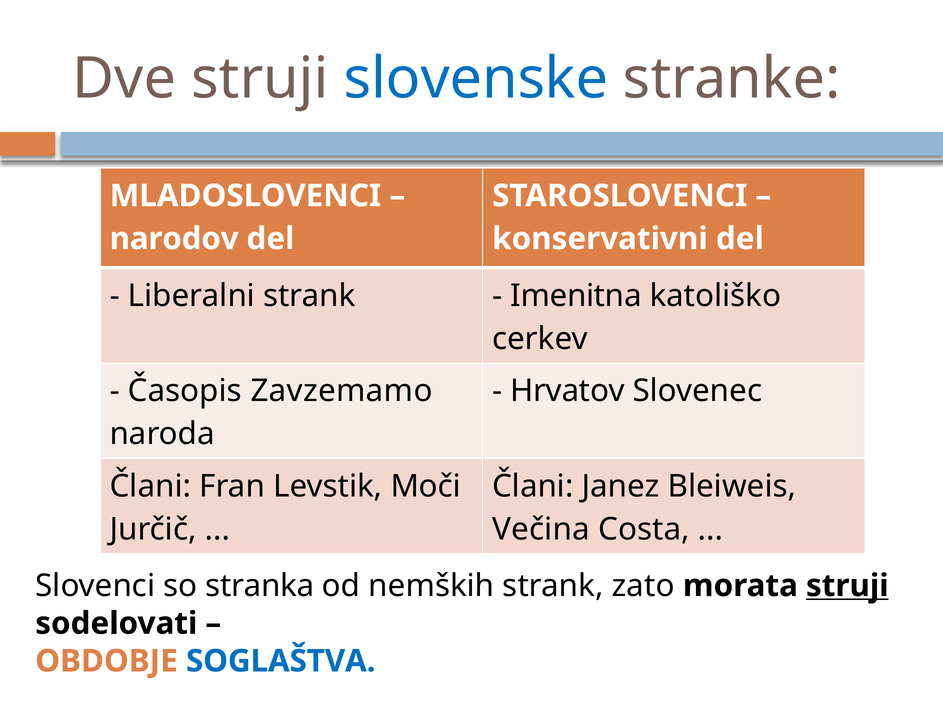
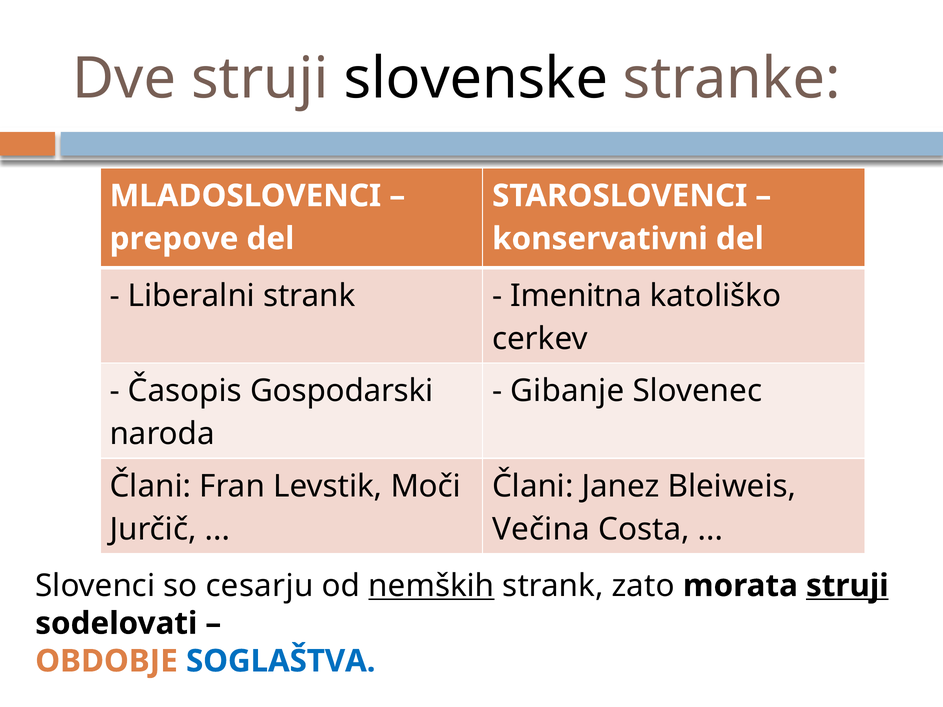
slovenske colour: blue -> black
narodov: narodov -> prepove
Zavzemamo: Zavzemamo -> Gospodarski
Hrvatov: Hrvatov -> Gibanje
stranka: stranka -> cesarju
nemških underline: none -> present
